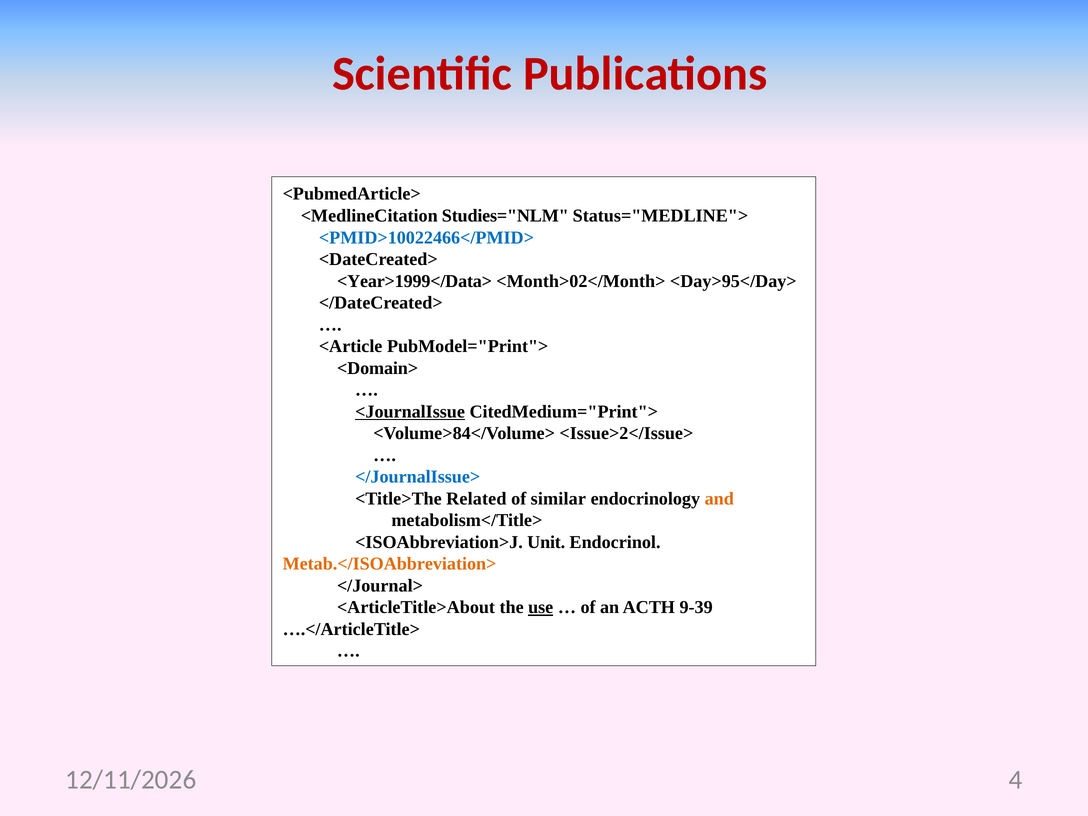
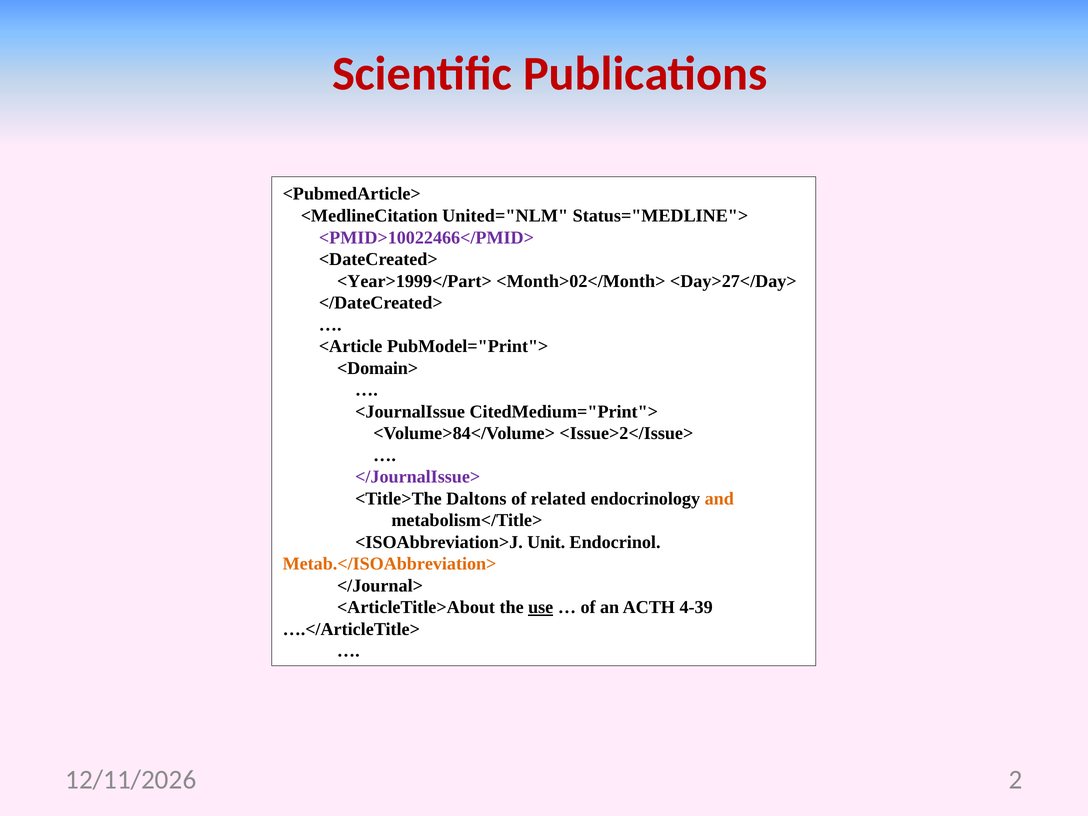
Studies="NLM: Studies="NLM -> United="NLM
<PMID>10022466</PMID> colour: blue -> purple
<Year>1999</Data>: <Year>1999</Data> -> <Year>1999</Part>
<Day>95</Day>: <Day>95</Day> -> <Day>27</Day>
<JournalIssue underline: present -> none
</JournalIssue> colour: blue -> purple
Related: Related -> Daltons
similar: similar -> related
9-39: 9-39 -> 4-39
4: 4 -> 2
